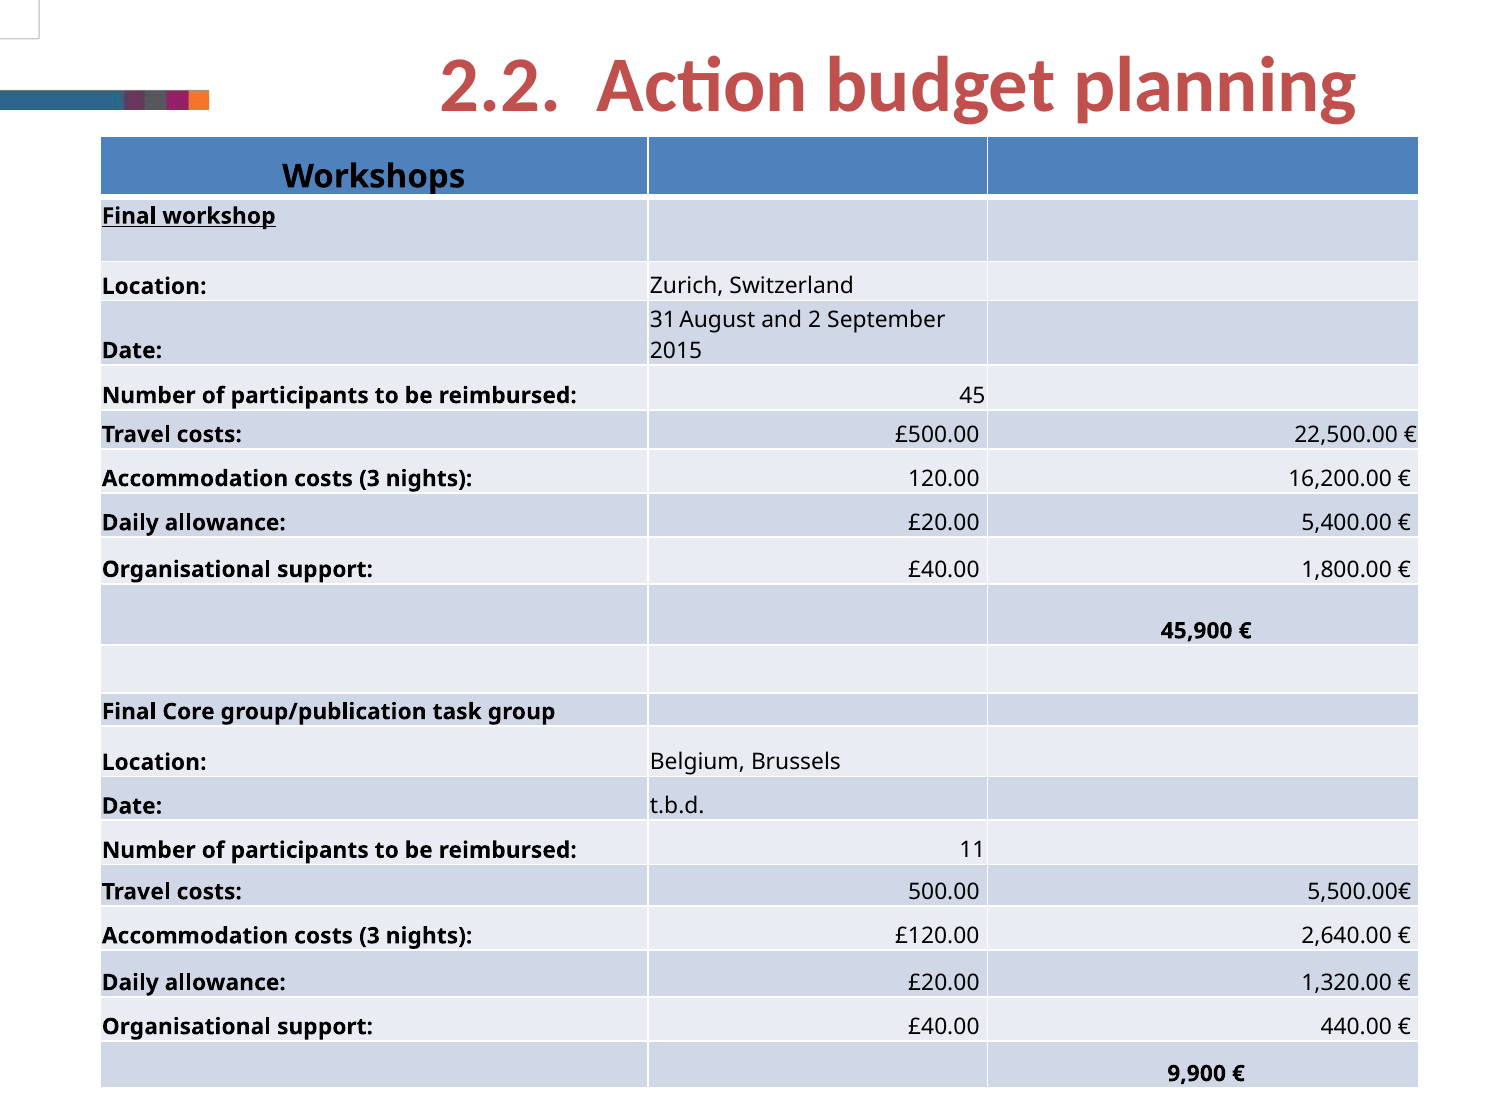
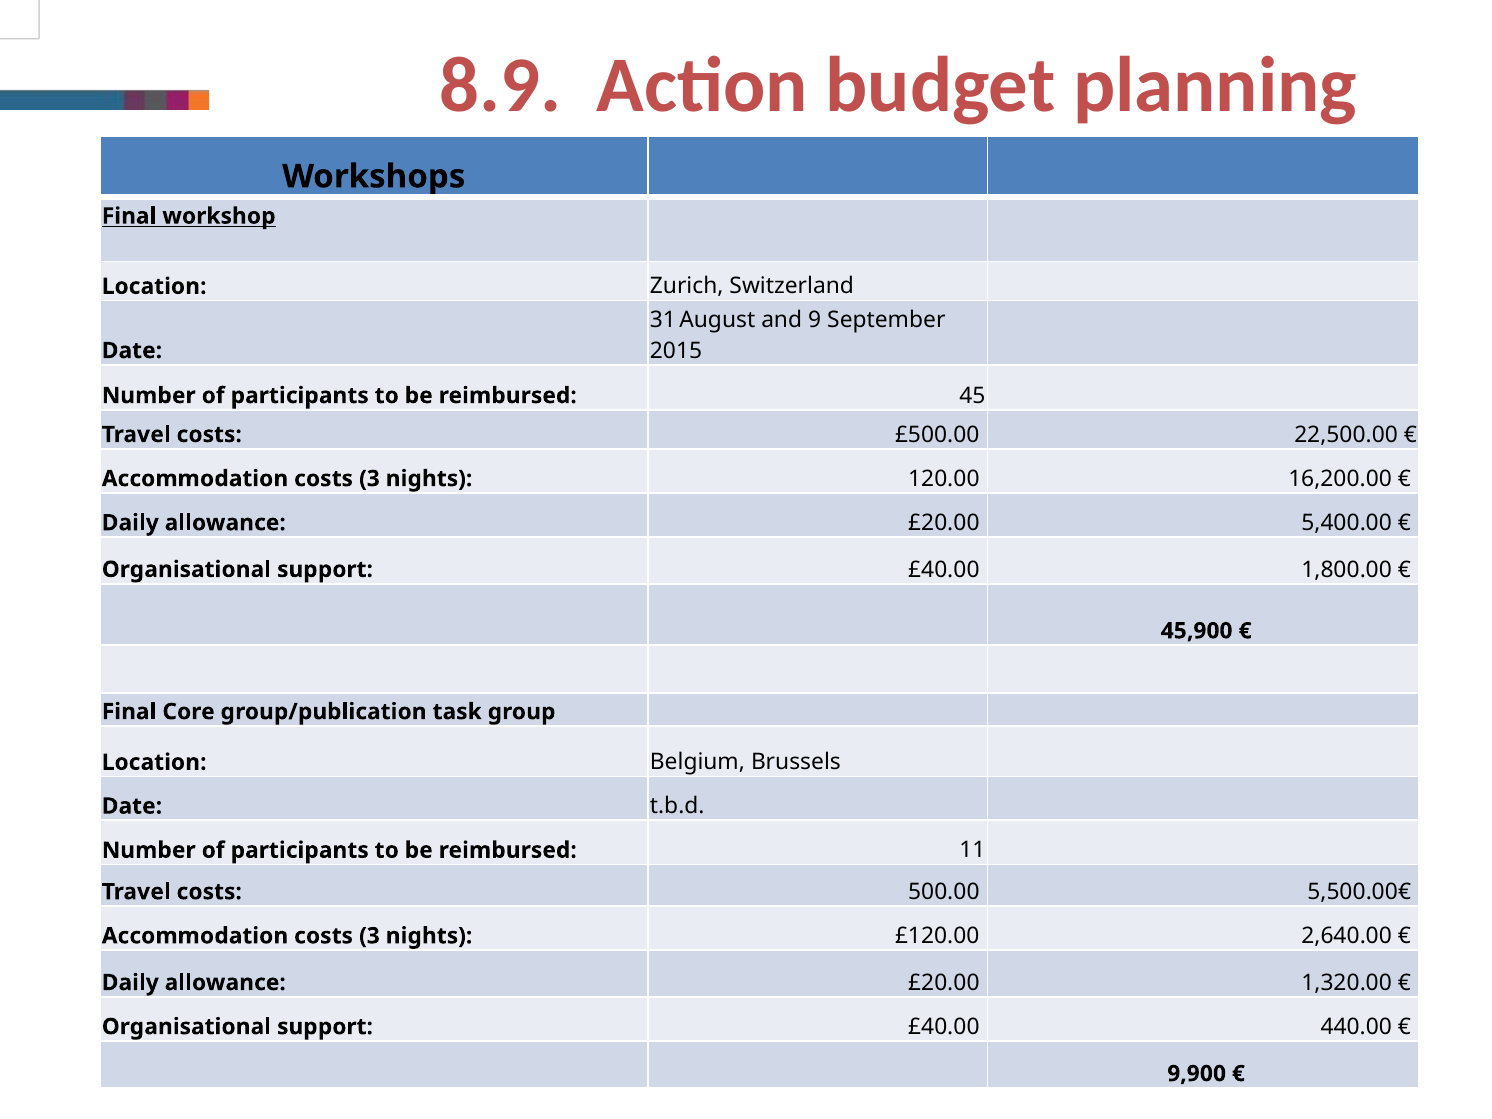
2.2: 2.2 -> 8.9
2: 2 -> 9
